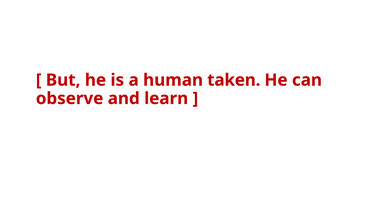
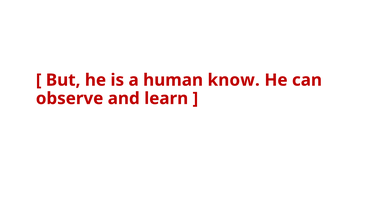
taken: taken -> know
